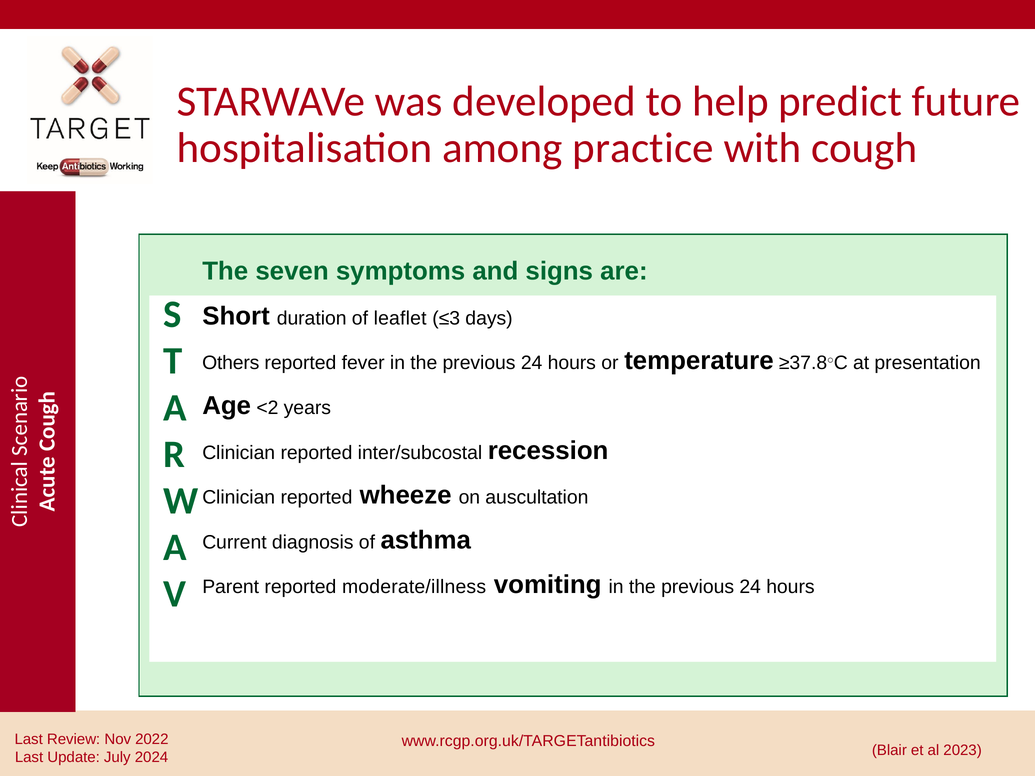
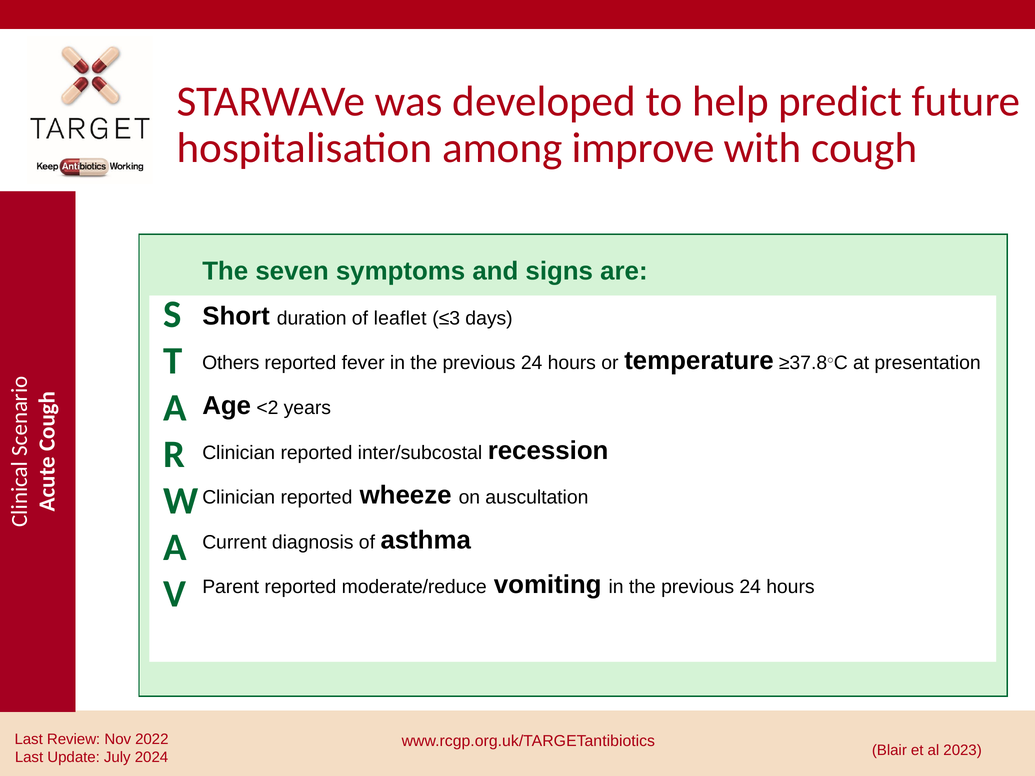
practice: practice -> improve
moderate/illness: moderate/illness -> moderate/reduce
